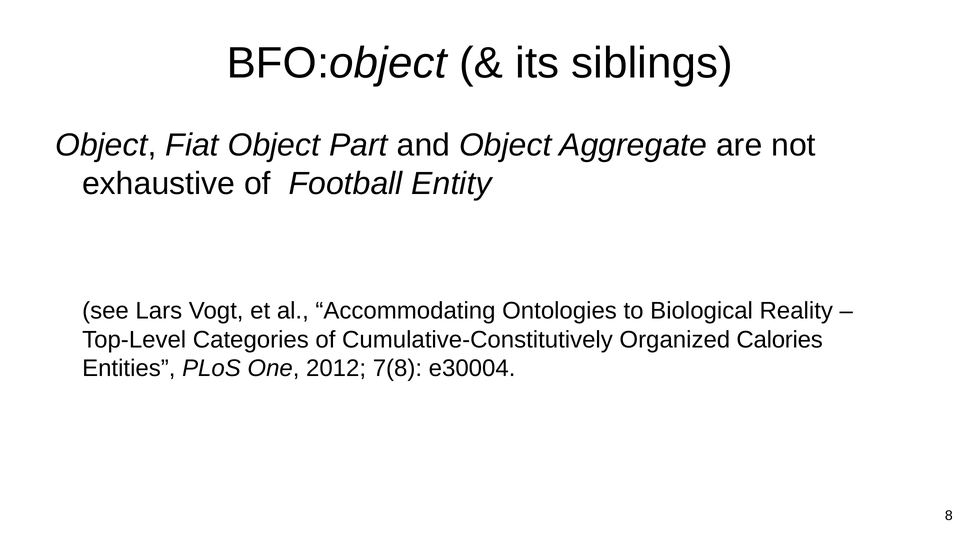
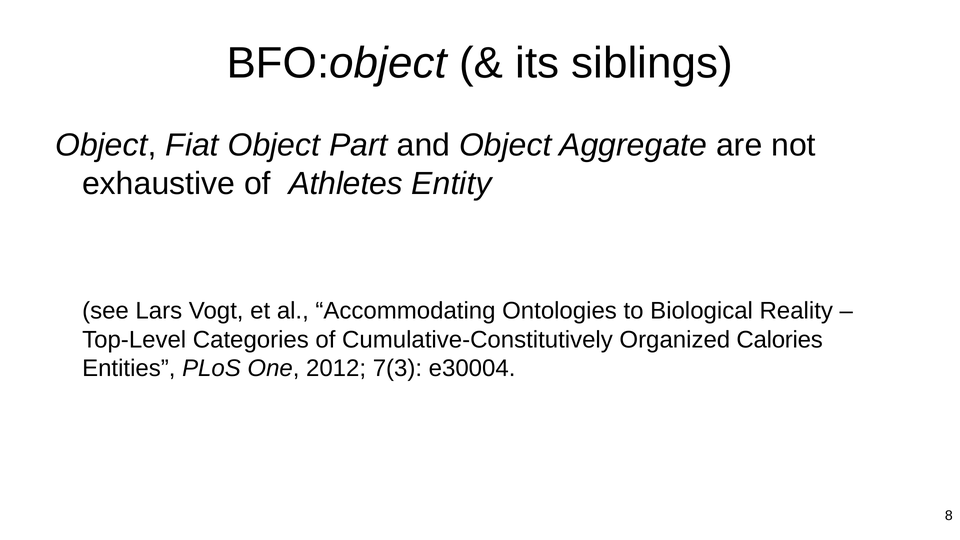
Football: Football -> Athletes
7(8: 7(8 -> 7(3
